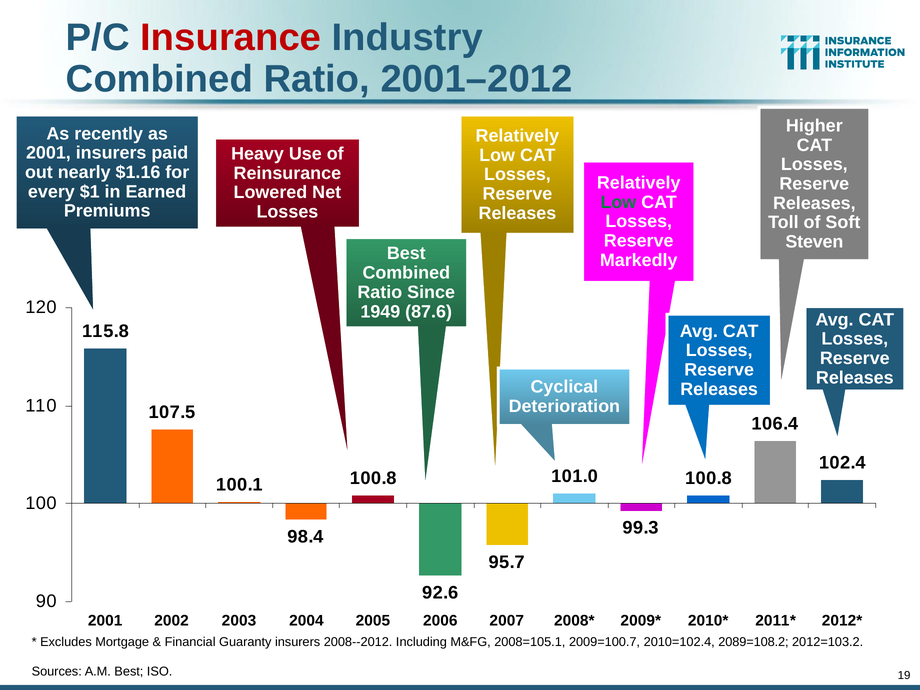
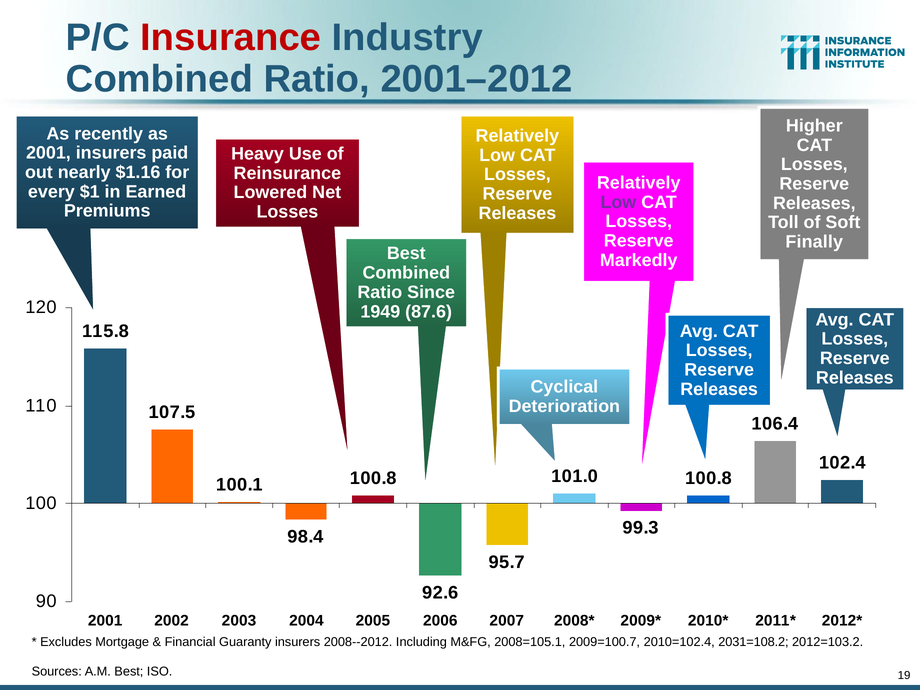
Low at (618, 202) colour: green -> purple
Steven: Steven -> Finally
2089=108.2: 2089=108.2 -> 2031=108.2
